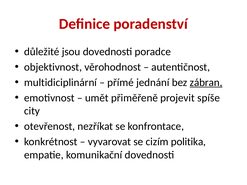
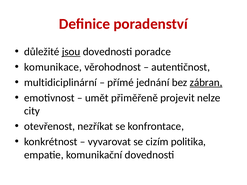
jsou underline: none -> present
objektivnost: objektivnost -> komunikace
spíše: spíše -> nelze
